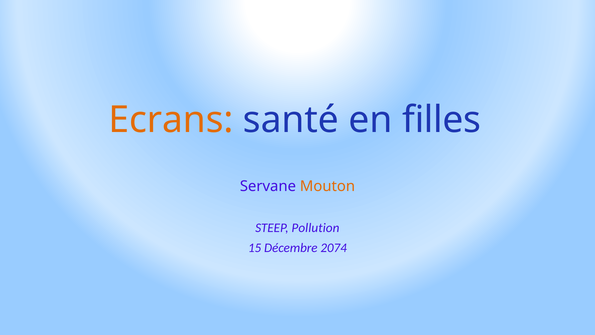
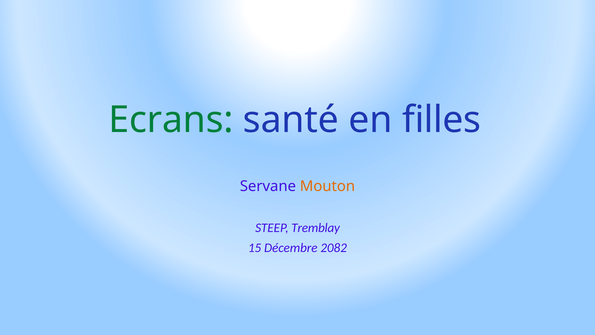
Ecrans colour: orange -> green
Pollution: Pollution -> Tremblay
2074: 2074 -> 2082
